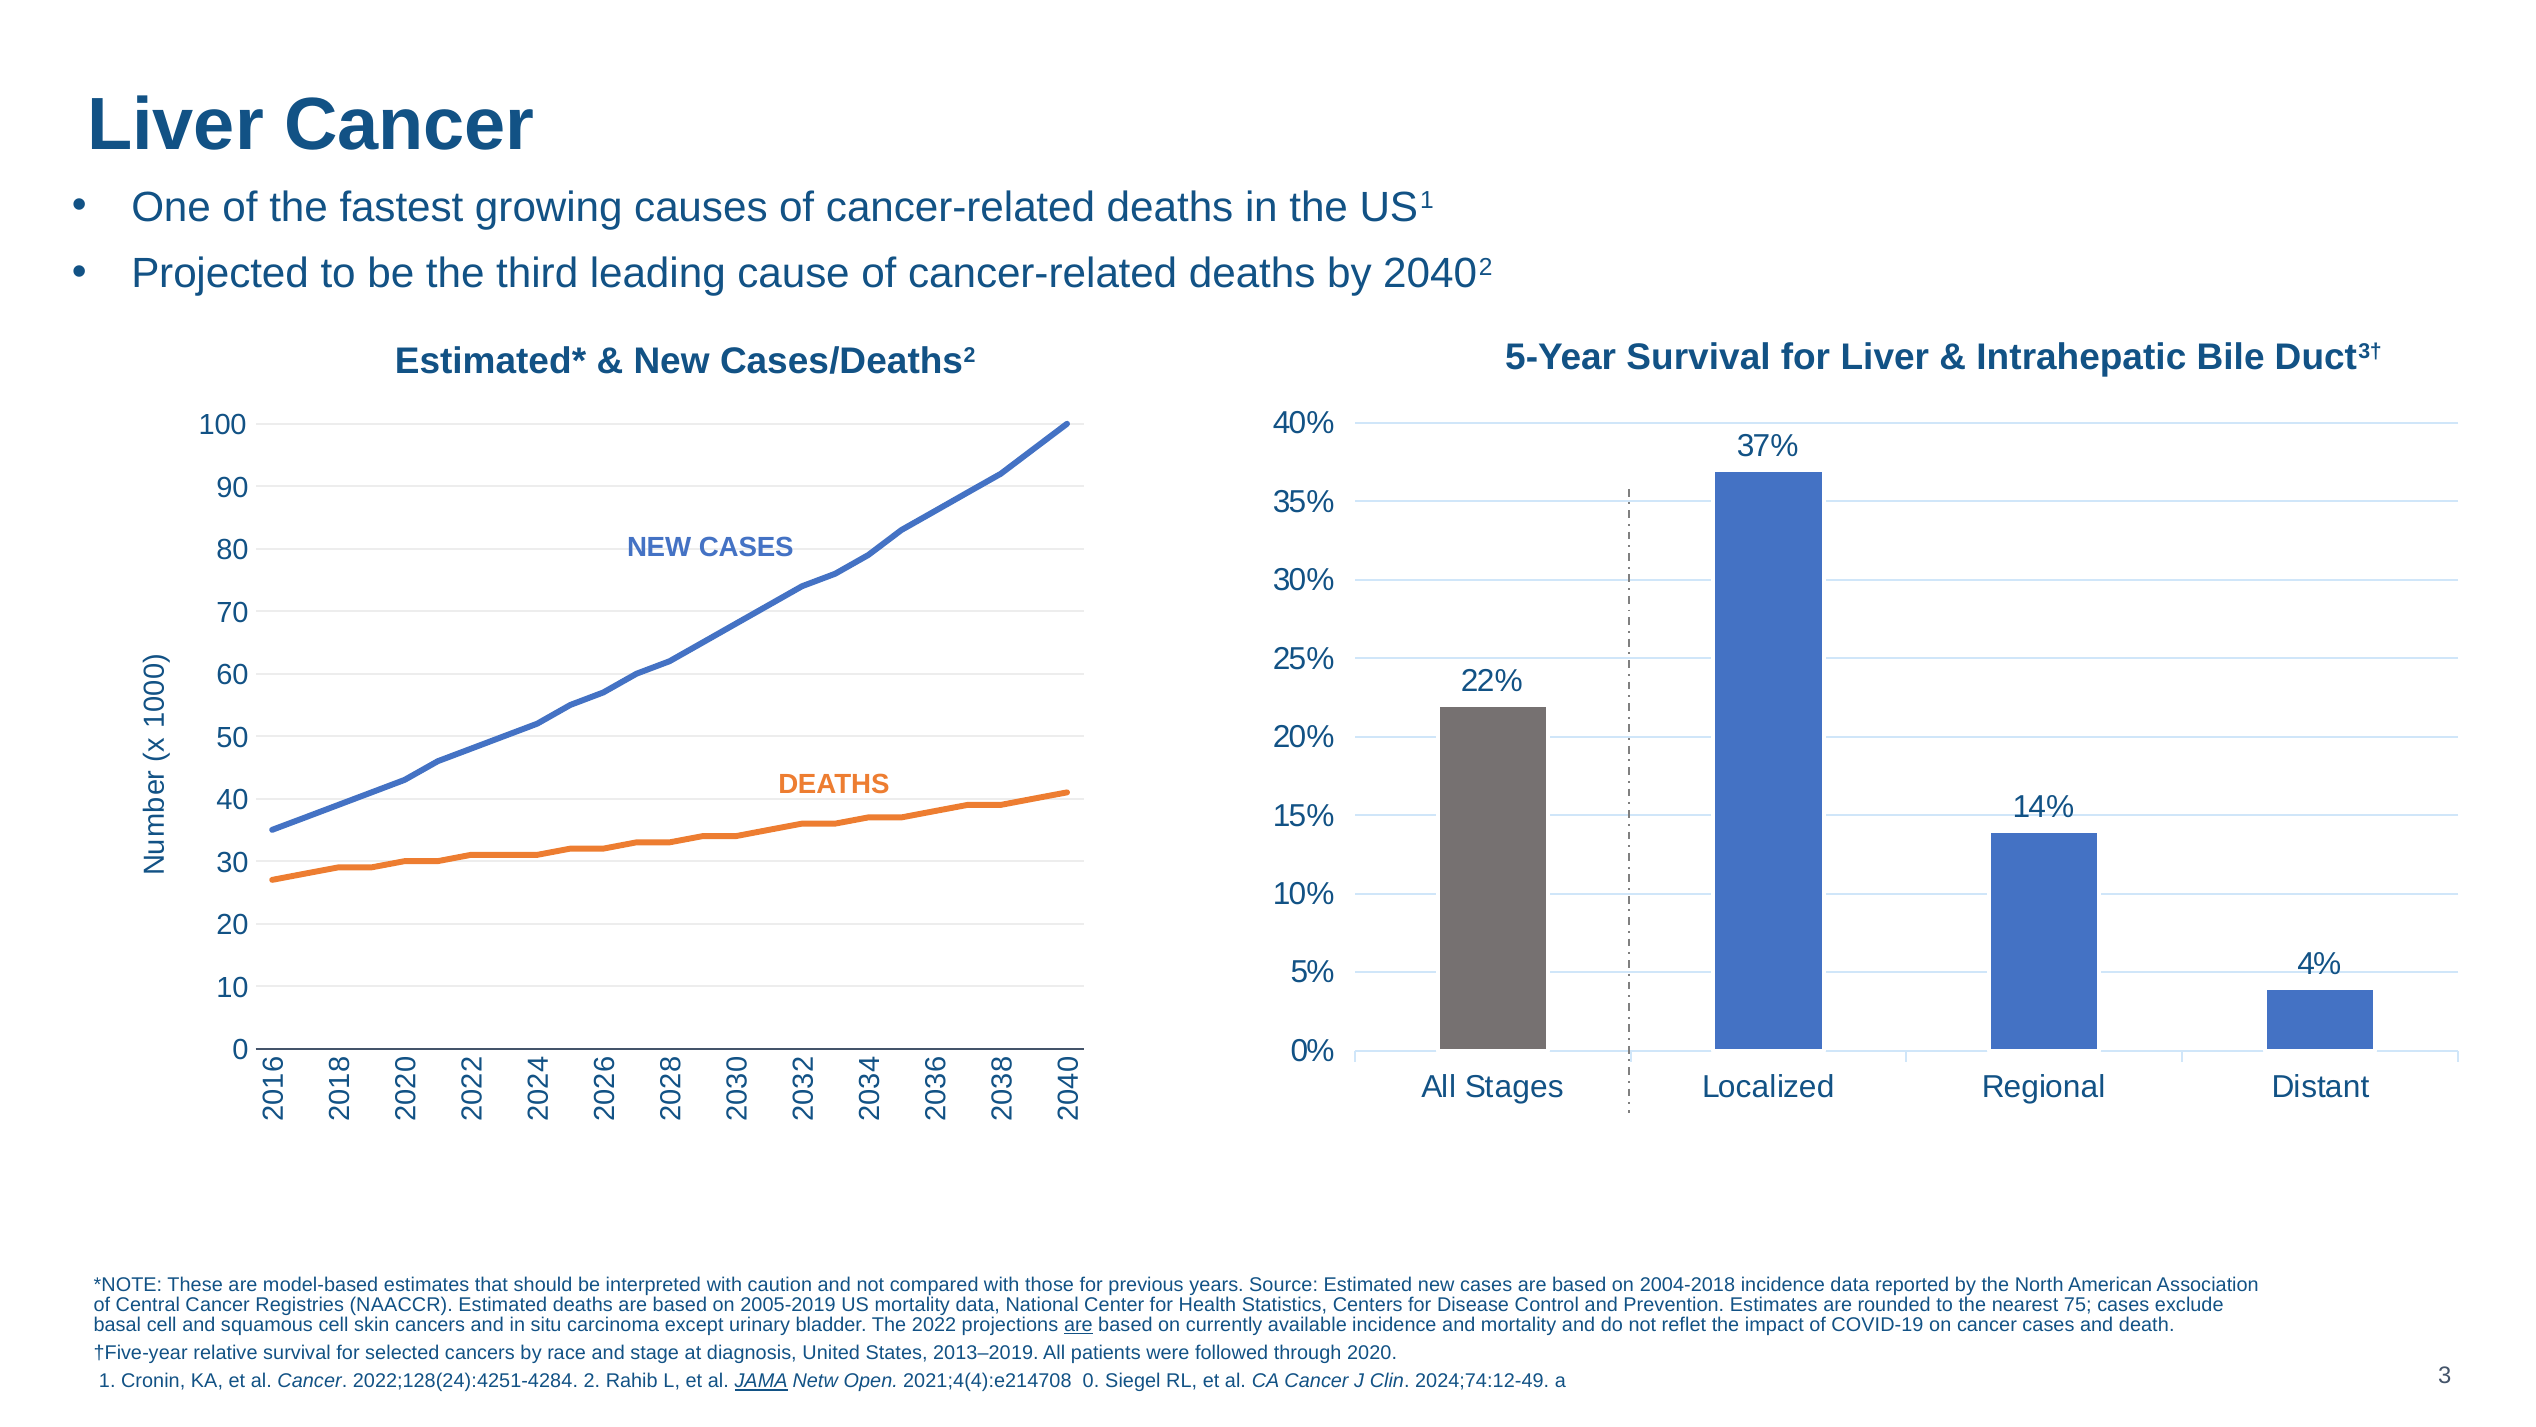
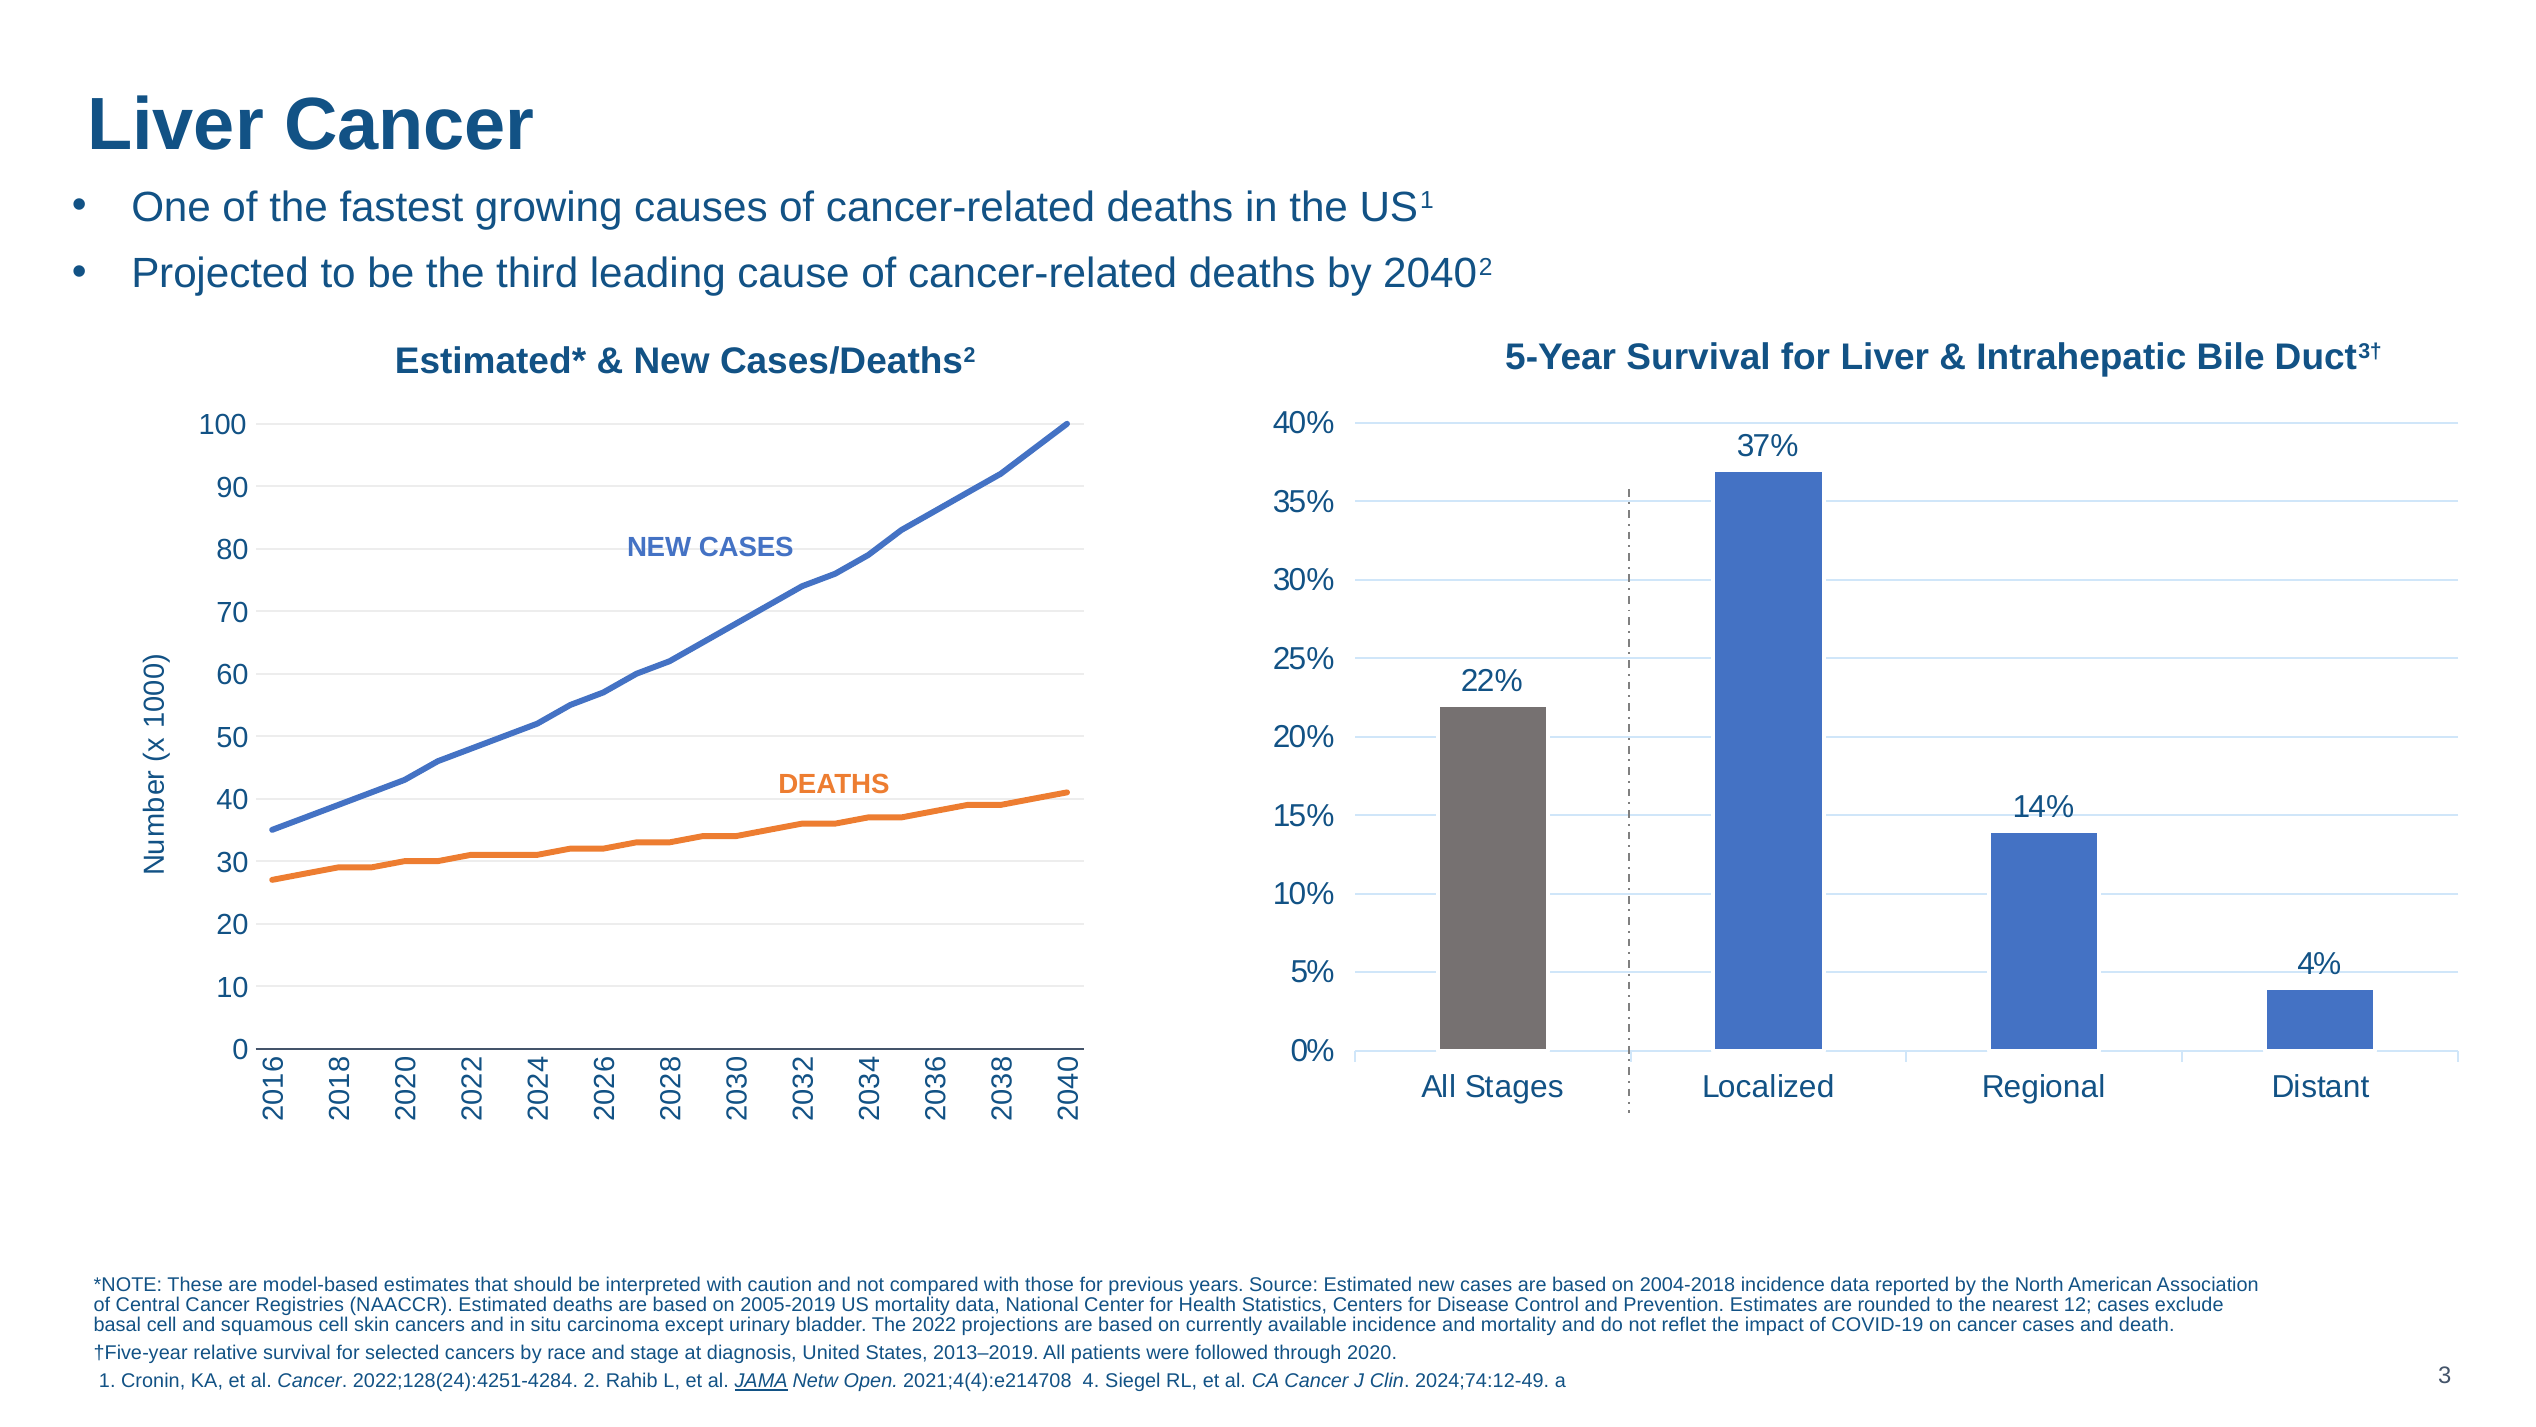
75: 75 -> 12
are at (1078, 1325) underline: present -> none
2021;4(4):e214708 0: 0 -> 4
